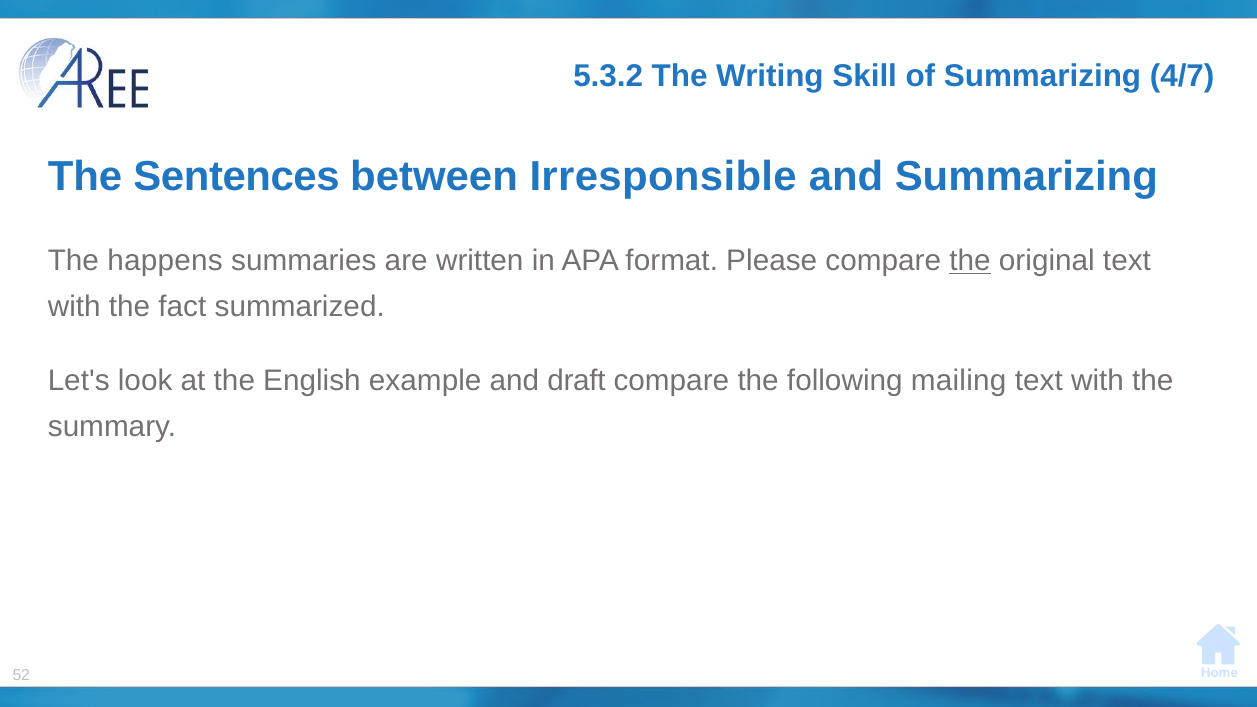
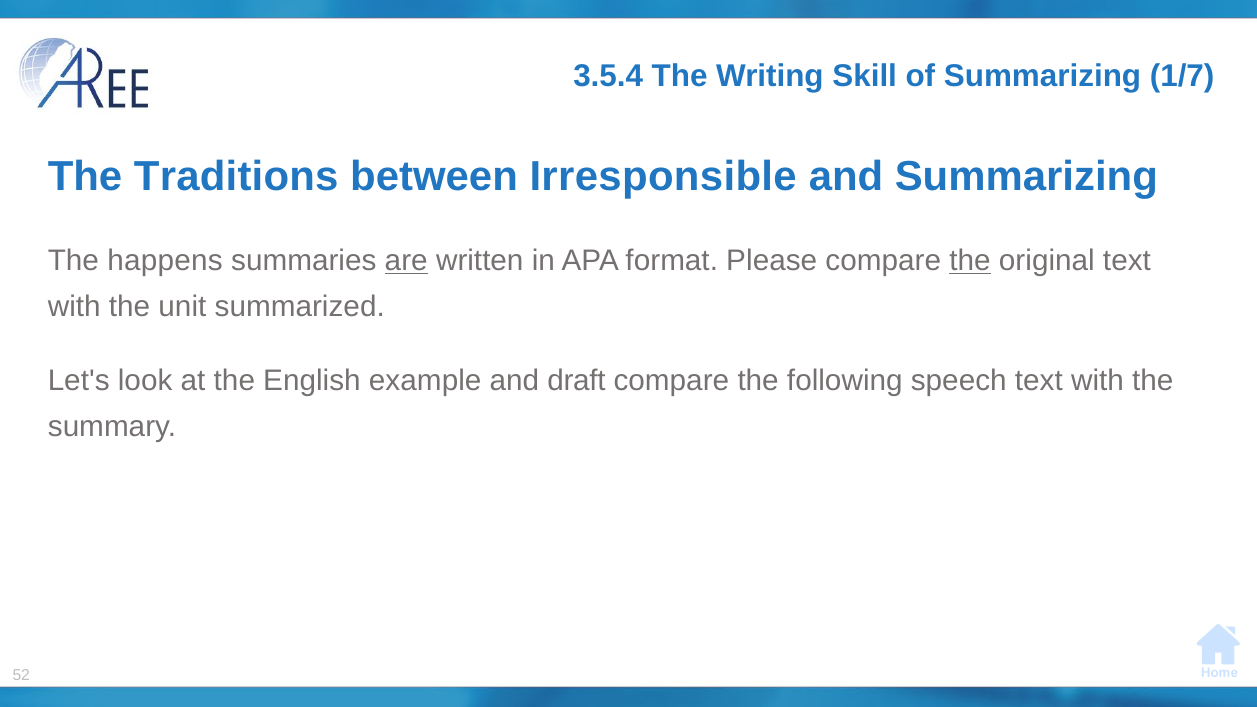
5.3.2: 5.3.2 -> 3.5.4
4/7: 4/7 -> 1/7
Sentences: Sentences -> Traditions
are underline: none -> present
fact: fact -> unit
mailing: mailing -> speech
